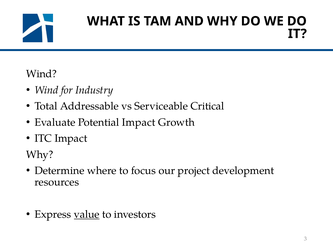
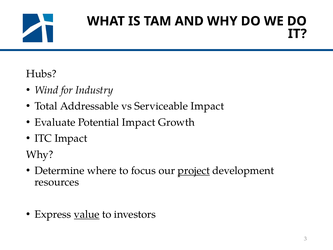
Wind at (41, 74): Wind -> Hubs
Serviceable Critical: Critical -> Impact
project underline: none -> present
